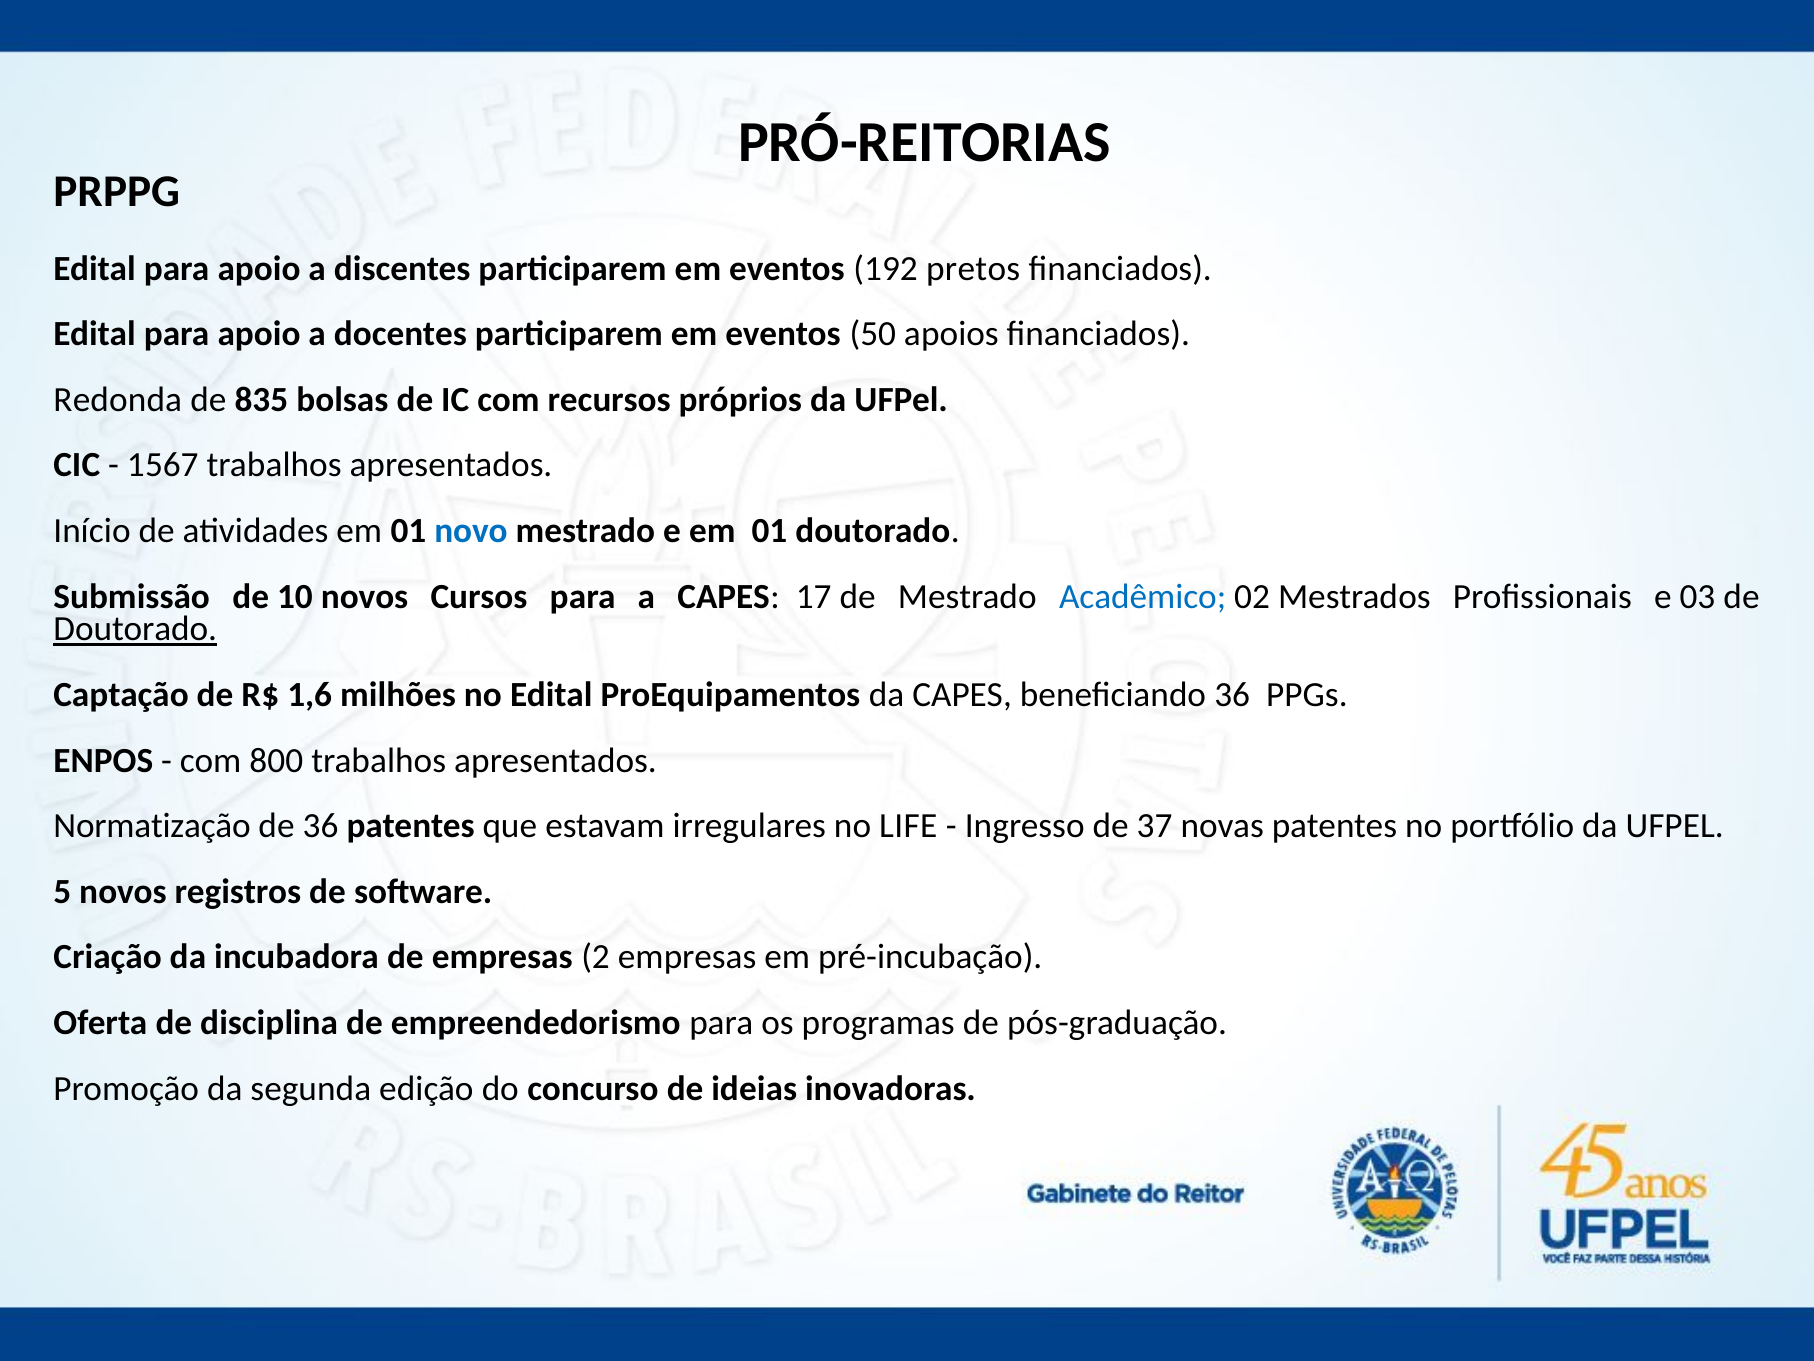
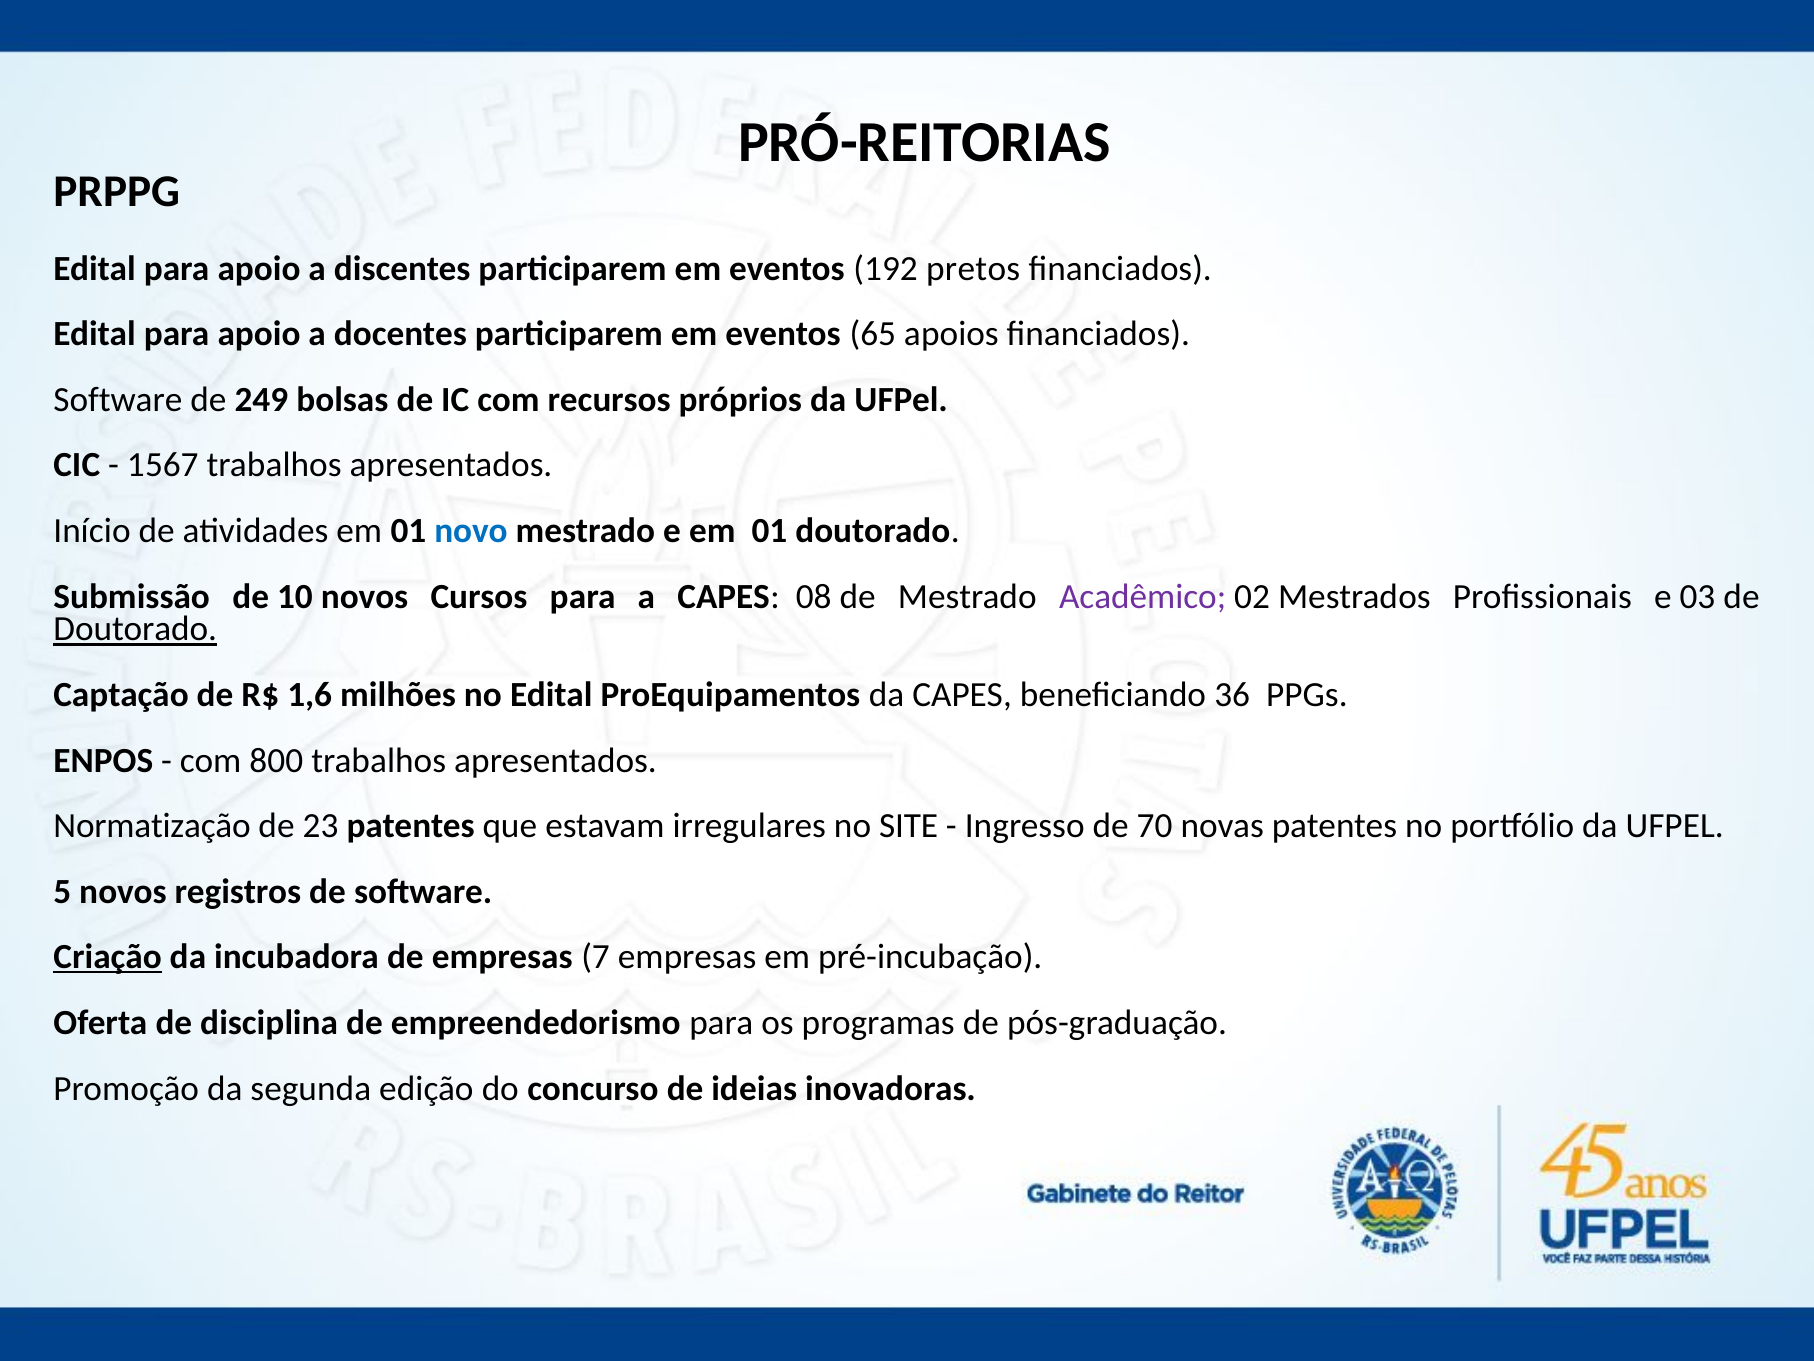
50: 50 -> 65
Redonda at (118, 400): Redonda -> Software
835: 835 -> 249
17: 17 -> 08
Acadêmico colour: blue -> purple
de 36: 36 -> 23
LIFE: LIFE -> SITE
37: 37 -> 70
Criação underline: none -> present
2: 2 -> 7
